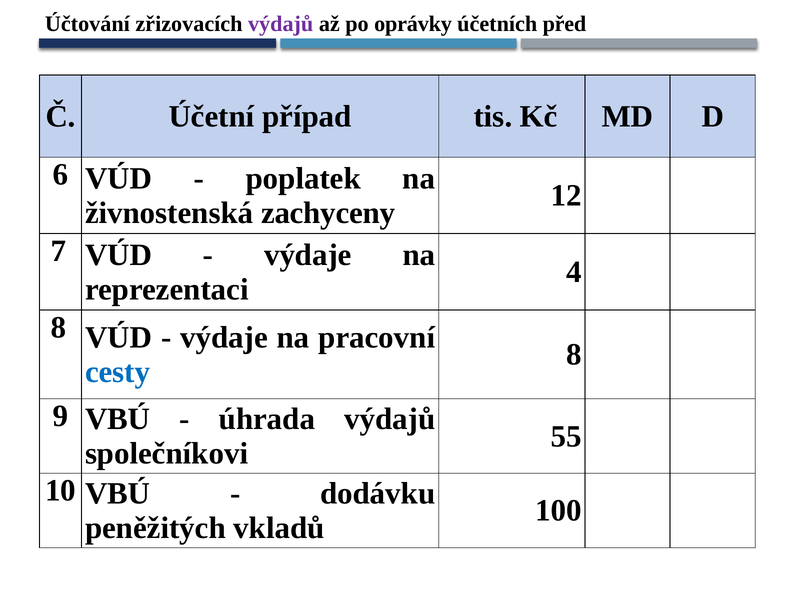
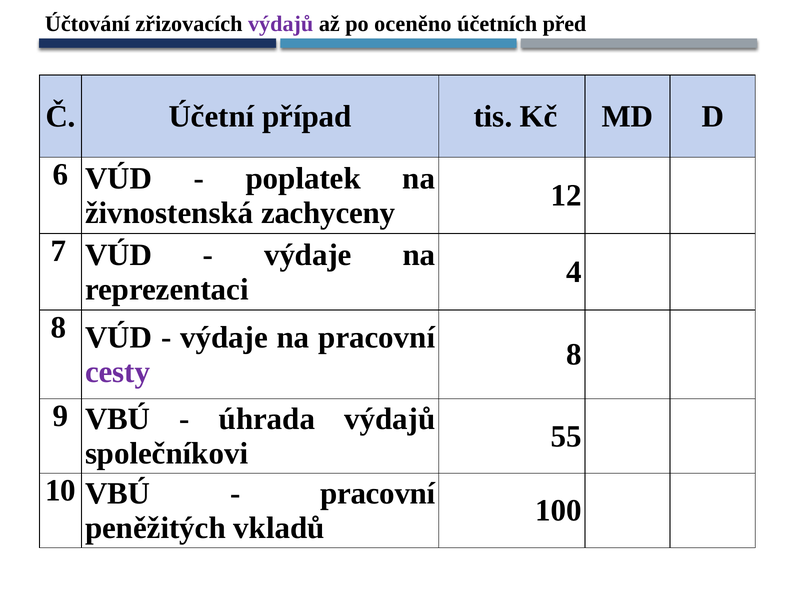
oprávky: oprávky -> oceněno
cesty colour: blue -> purple
dodávku at (378, 493): dodávku -> pracovní
